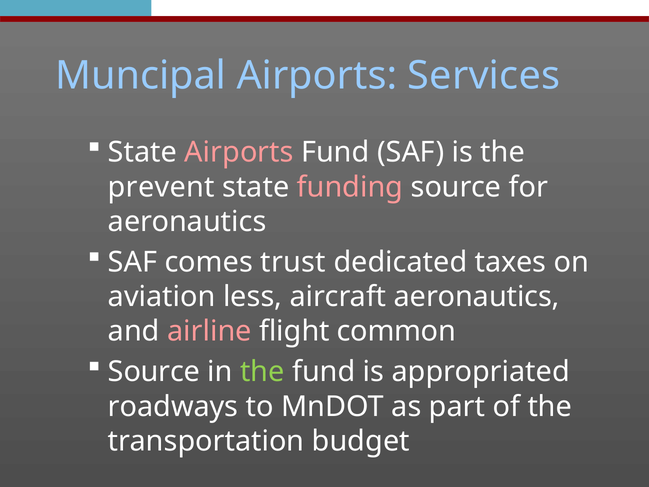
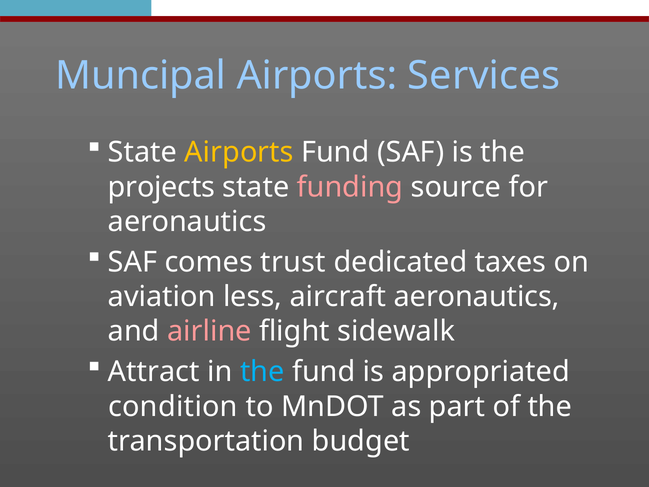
Airports at (239, 152) colour: pink -> yellow
prevent: prevent -> projects
common: common -> sidewalk
Source at (154, 372): Source -> Attract
the at (262, 372) colour: light green -> light blue
roadways: roadways -> condition
